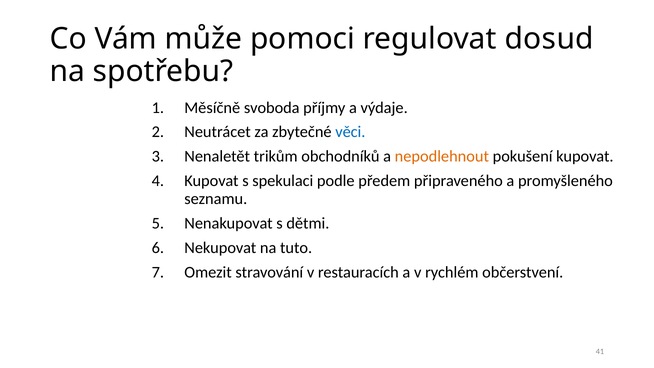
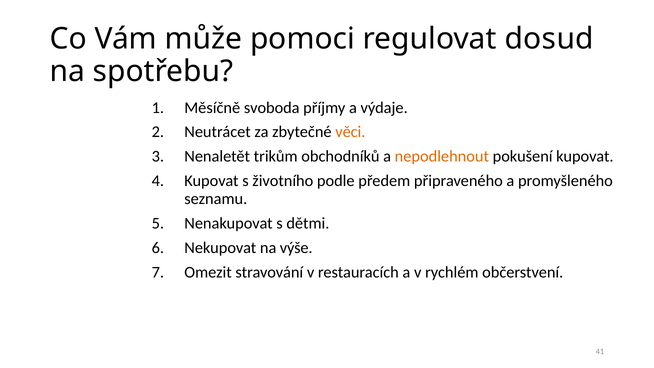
věci colour: blue -> orange
spekulaci: spekulaci -> životního
tuto: tuto -> výše
